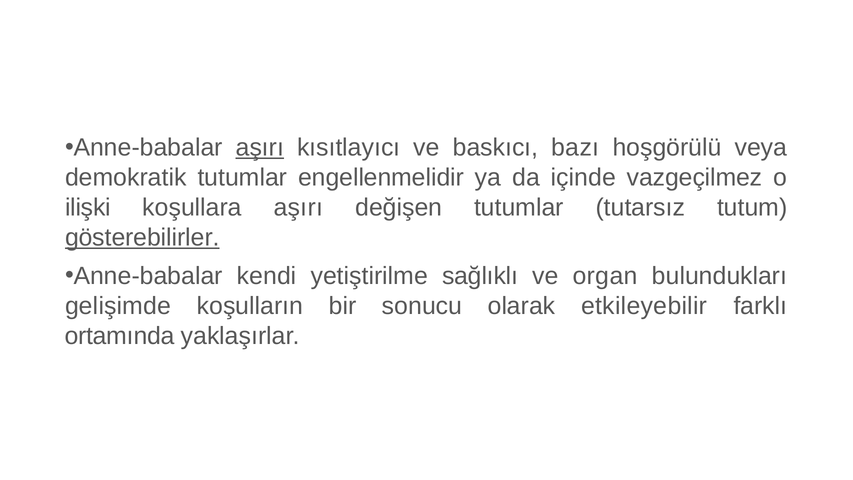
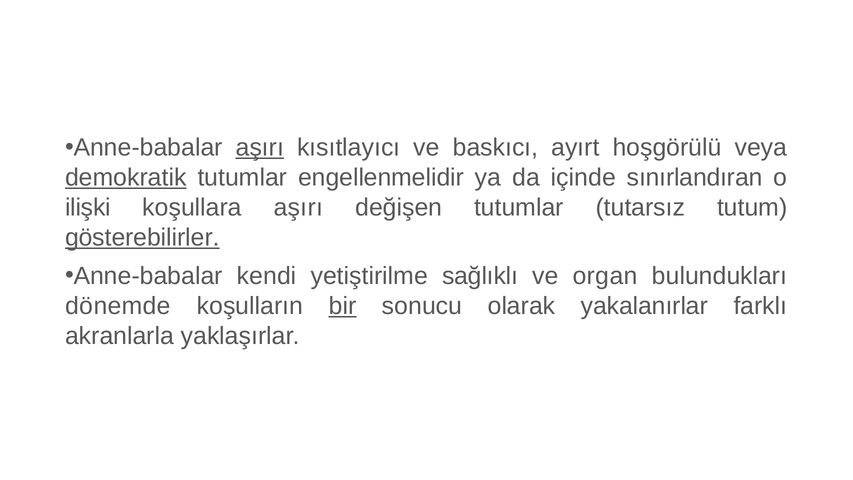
bazı: bazı -> ayırt
demokratik underline: none -> present
vazgeçilmez: vazgeçilmez -> sınırlandıran
gelişimde: gelişimde -> dönemde
bir underline: none -> present
etkileyebilir: etkileyebilir -> yakalanırlar
ortamında: ortamında -> akranlarla
